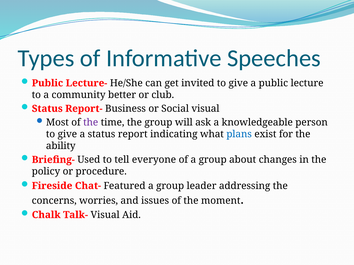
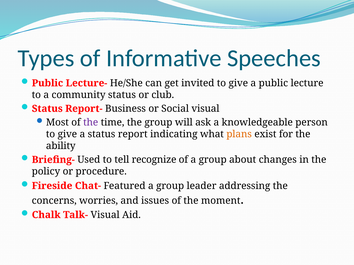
community better: better -> status
plans colour: blue -> orange
everyone: everyone -> recognize
